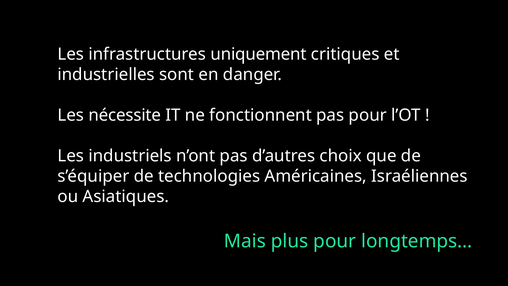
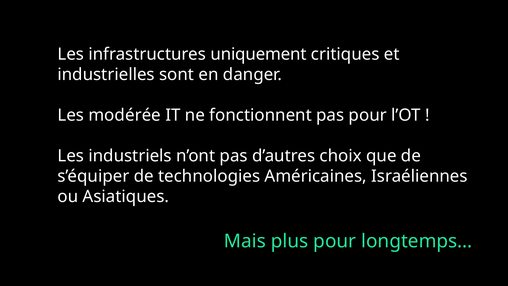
nécessite: nécessite -> modérée
